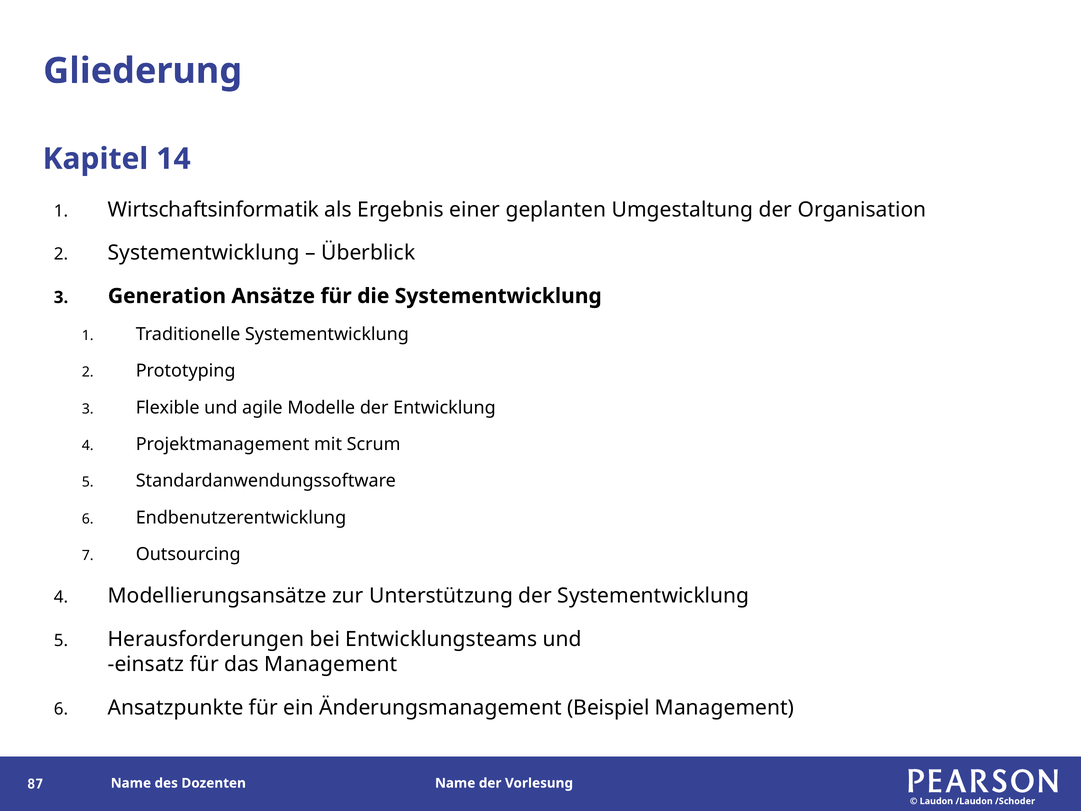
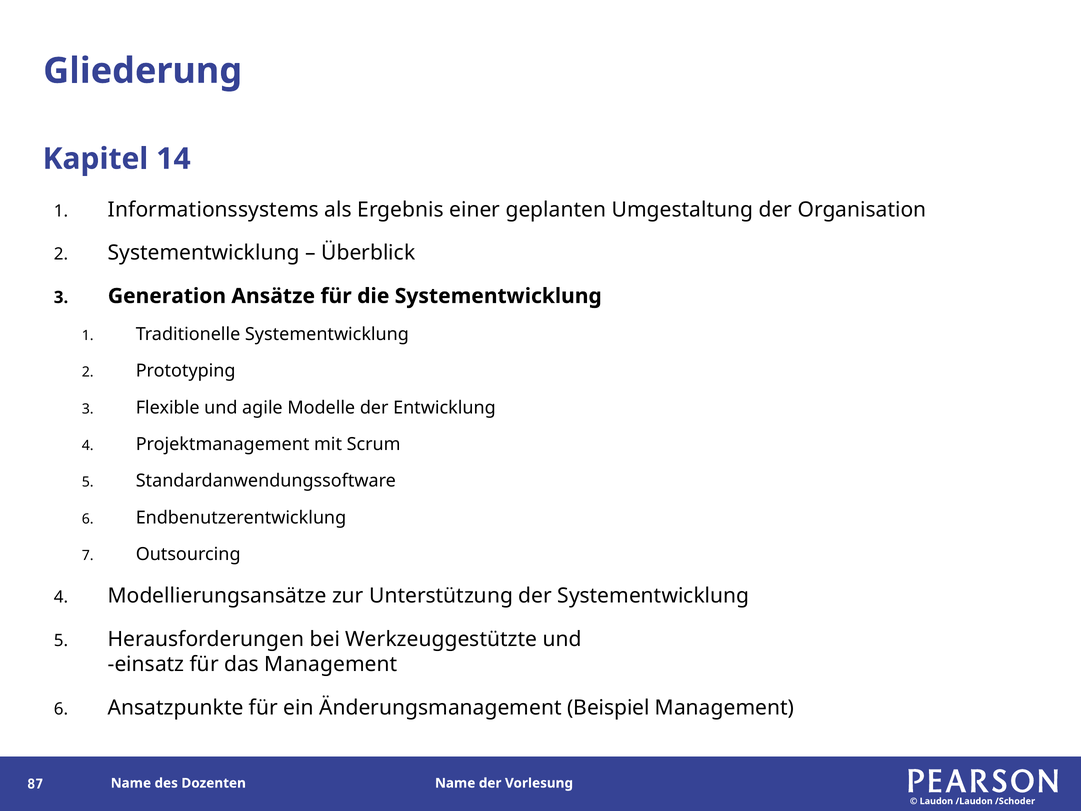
Wirtschaftsinformatik: Wirtschaftsinformatik -> Informationssystems
Entwicklungsteams: Entwicklungsteams -> Werkzeuggestützte
